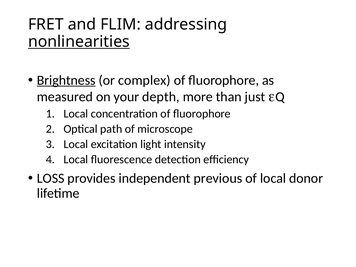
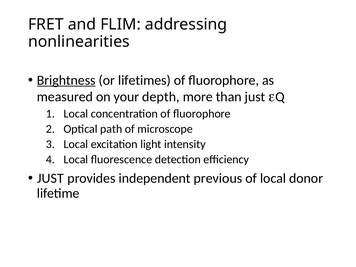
nonlinearities underline: present -> none
complex: complex -> lifetimes
LOSS at (51, 178): LOSS -> JUST
